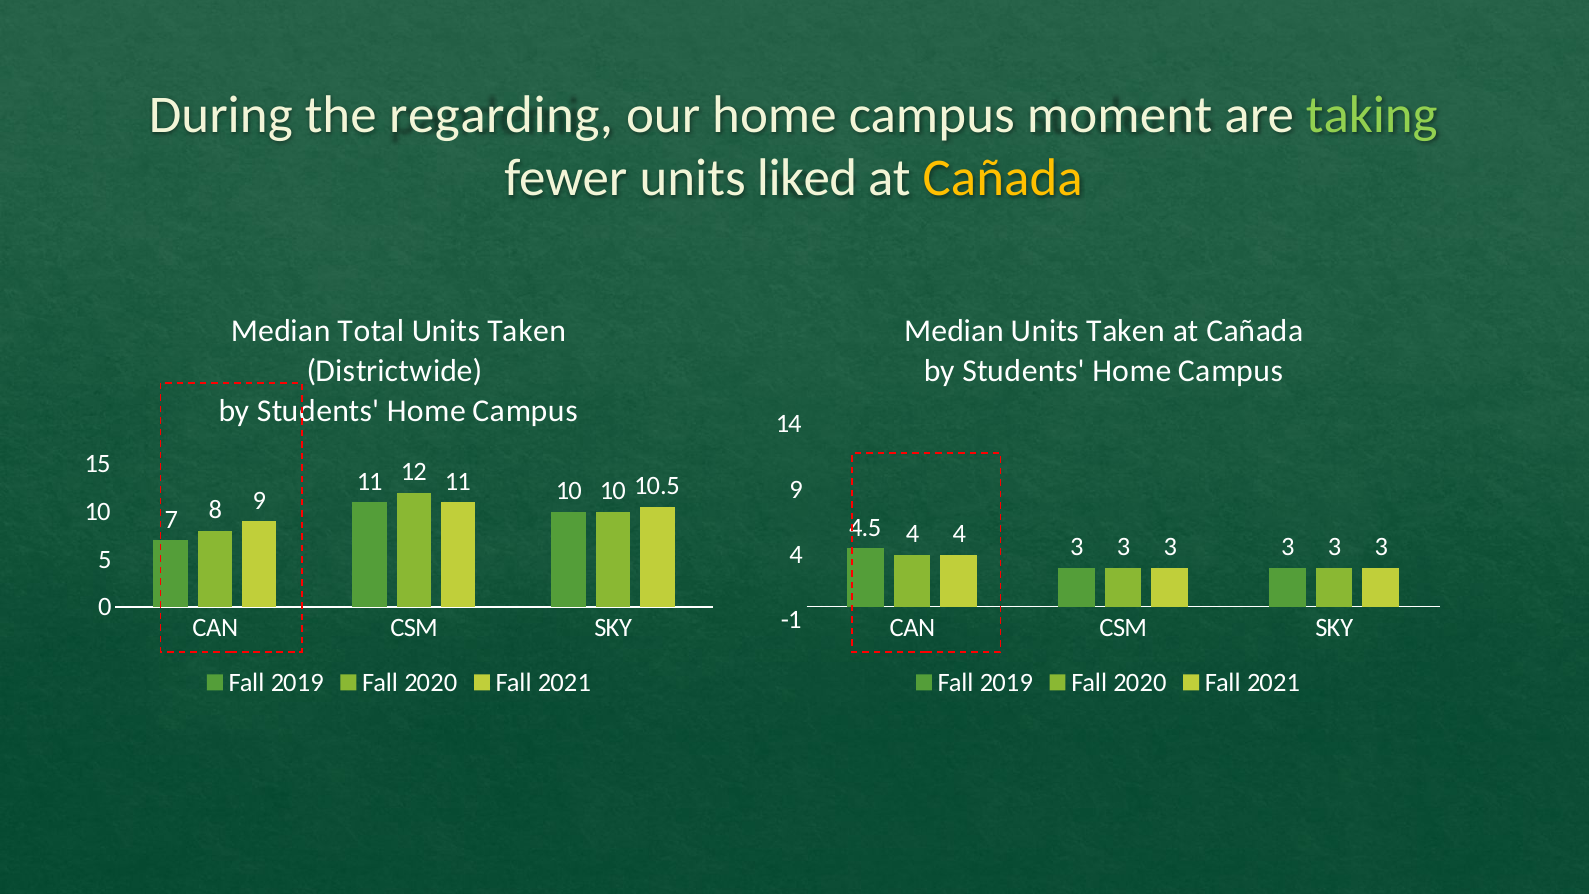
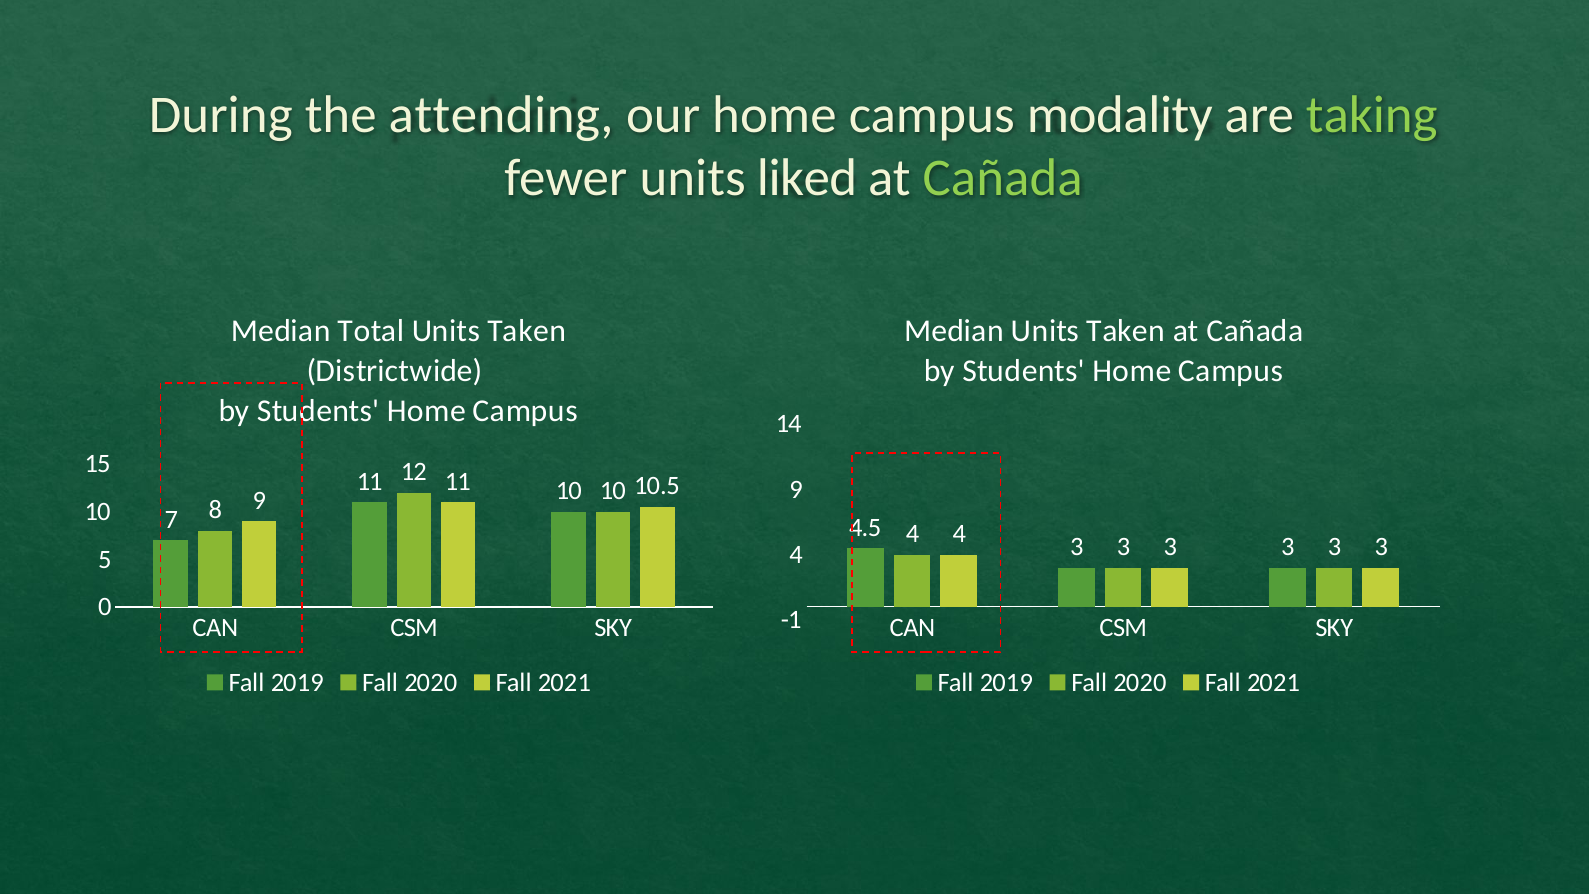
regarding: regarding -> attending
moment: moment -> modality
Cañada at (1003, 178) colour: yellow -> light green
